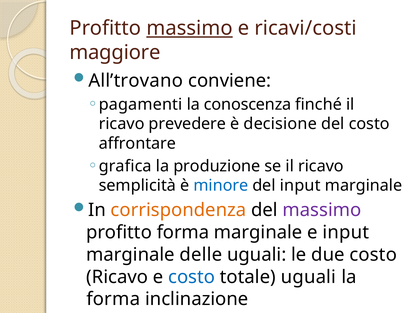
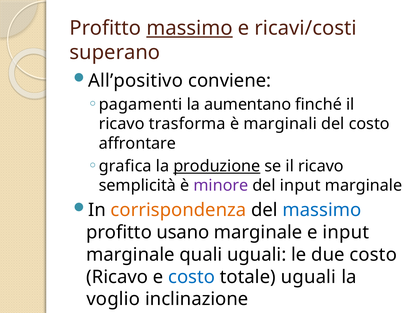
maggiore: maggiore -> superano
All’trovano: All’trovano -> All’positivo
conoscenza: conoscenza -> aumentano
prevedere: prevedere -> trasforma
decisione: decisione -> marginali
produzione underline: none -> present
minore colour: blue -> purple
massimo at (322, 210) colour: purple -> blue
profitto forma: forma -> usano
delle: delle -> quali
forma at (113, 299): forma -> voglio
